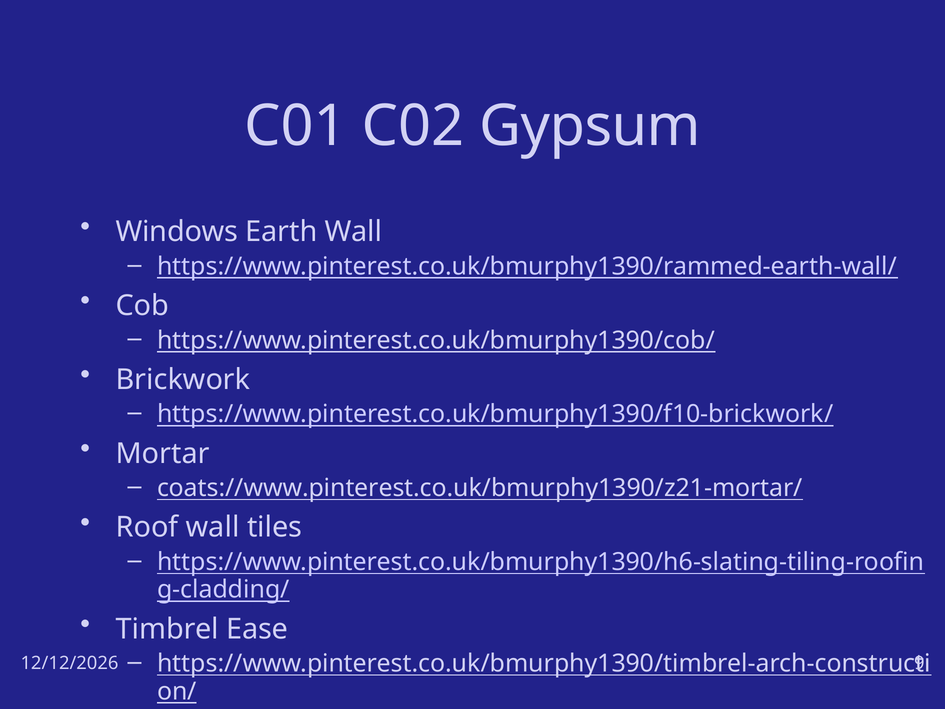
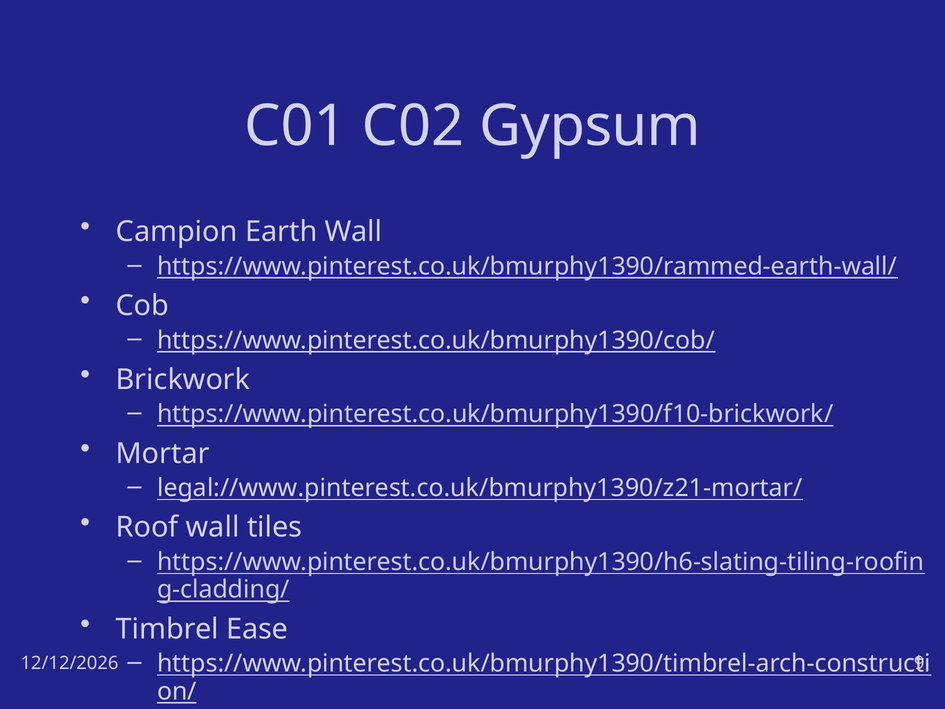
Windows: Windows -> Campion
coats://www.pinterest.co.uk/bmurphy1390/z21-mortar/: coats://www.pinterest.co.uk/bmurphy1390/z21-mortar/ -> legal://www.pinterest.co.uk/bmurphy1390/z21-mortar/
